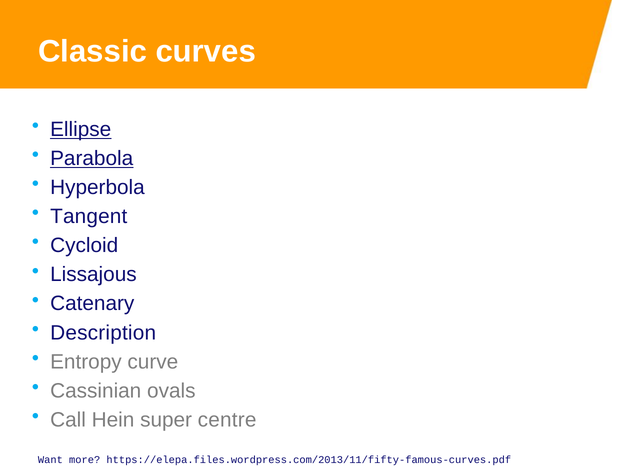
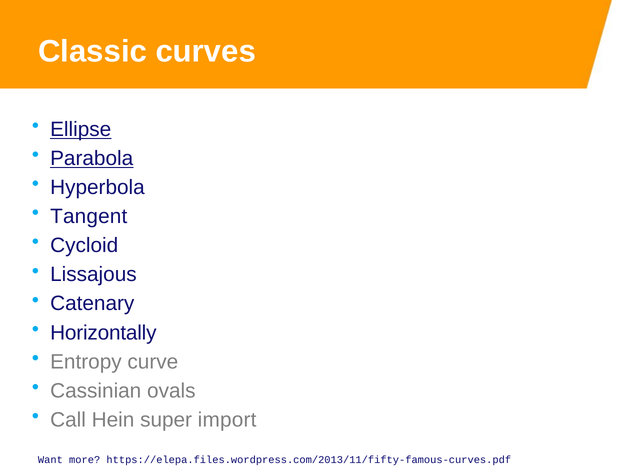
Description: Description -> Horizontally
centre: centre -> import
